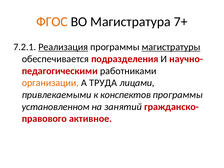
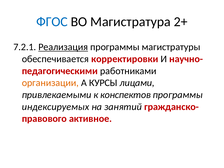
ФГОС colour: orange -> blue
7+: 7+ -> 2+
магистратуры underline: present -> none
подразделения: подразделения -> корректировки
ТРУДА: ТРУДА -> КУРСЫ
установленном: установленном -> индексируемых
